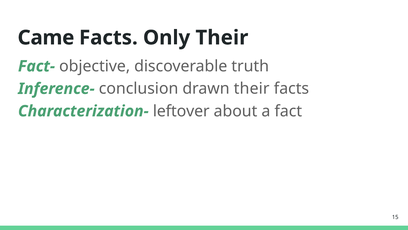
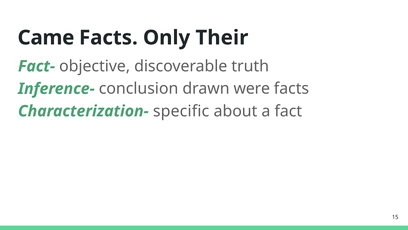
drawn their: their -> were
leftover: leftover -> specific
